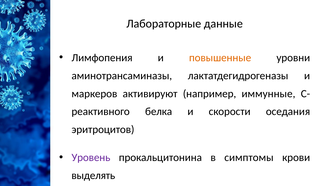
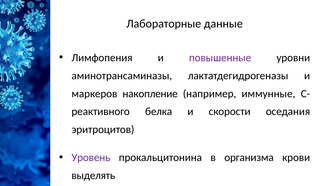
повышенные colour: orange -> purple
активируют: активируют -> накопление
симптомы: симптомы -> организма
